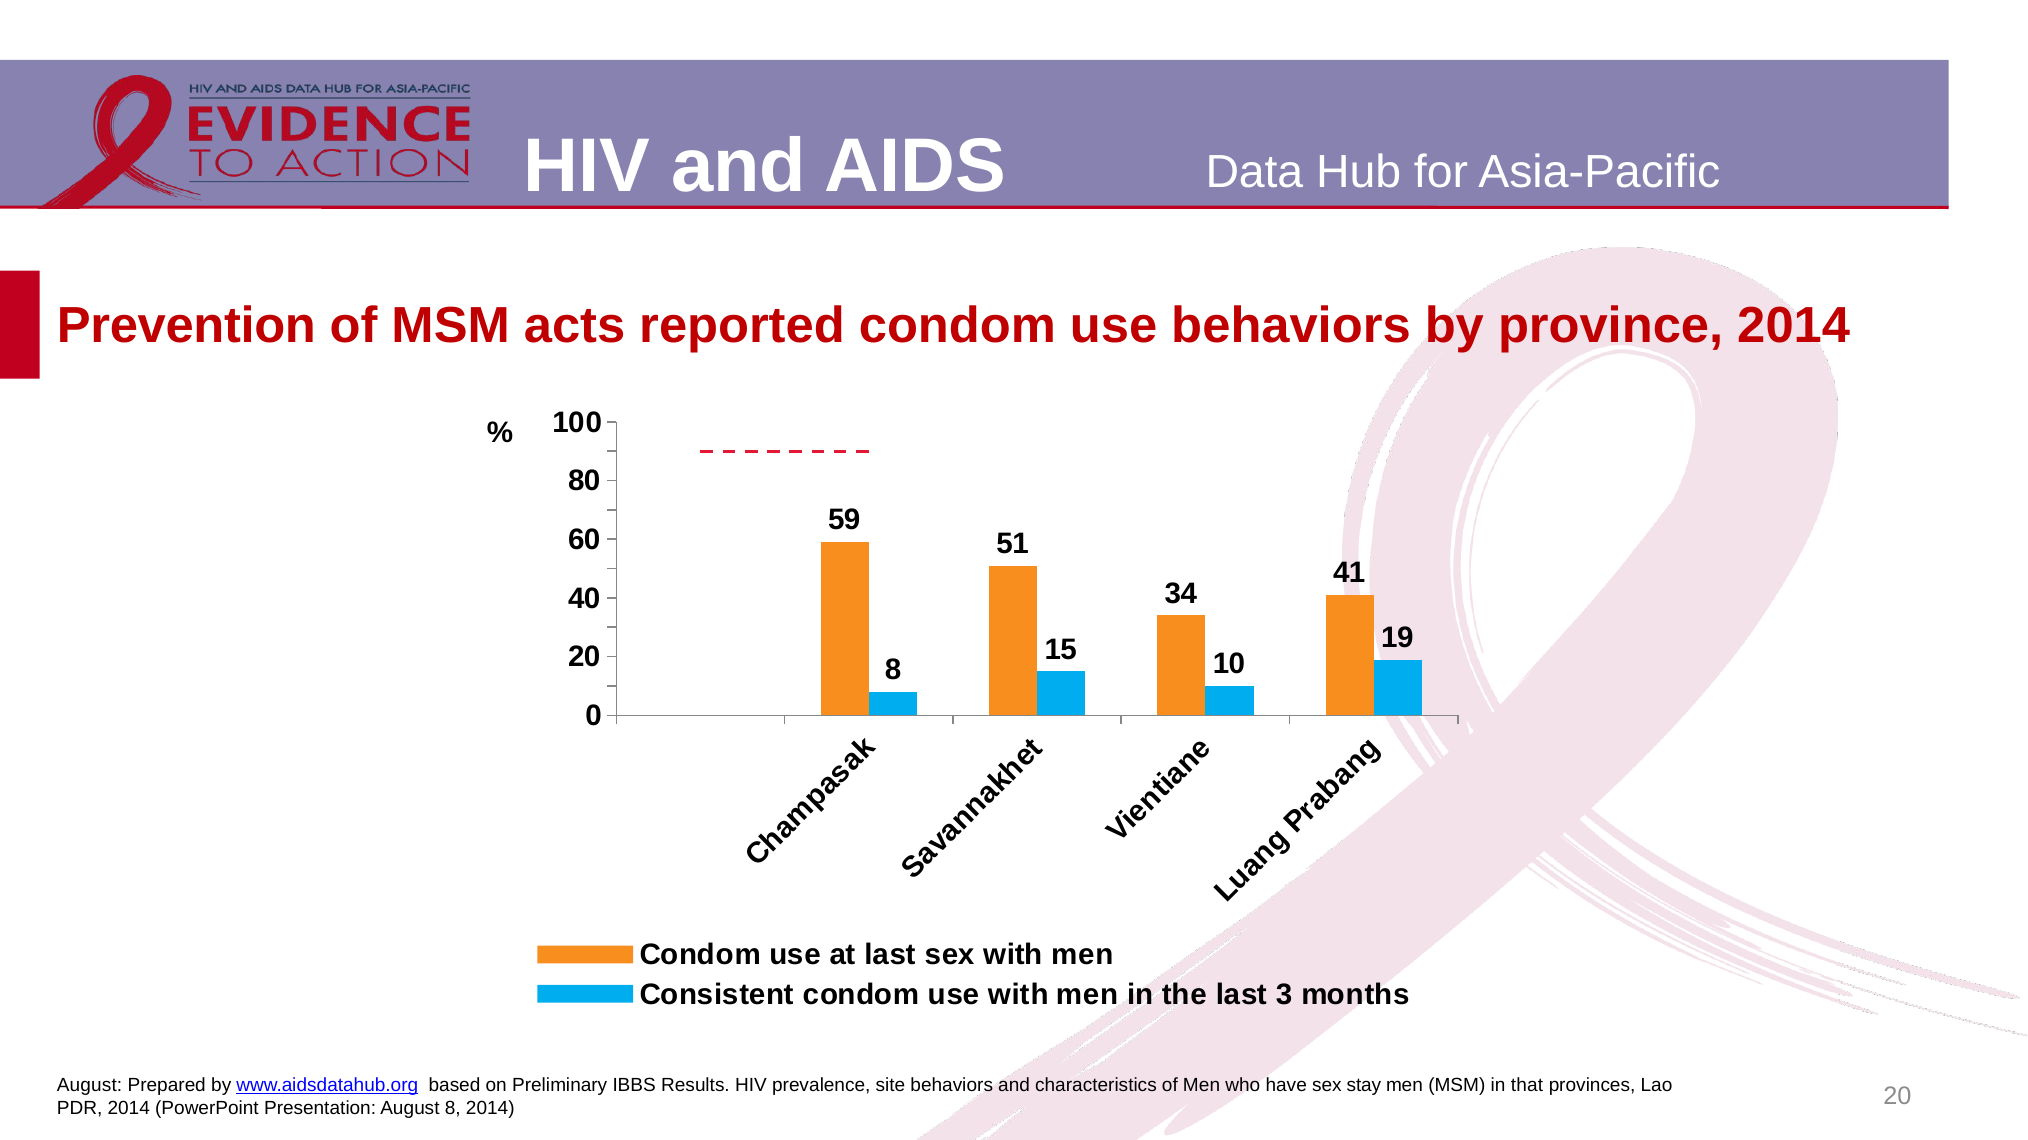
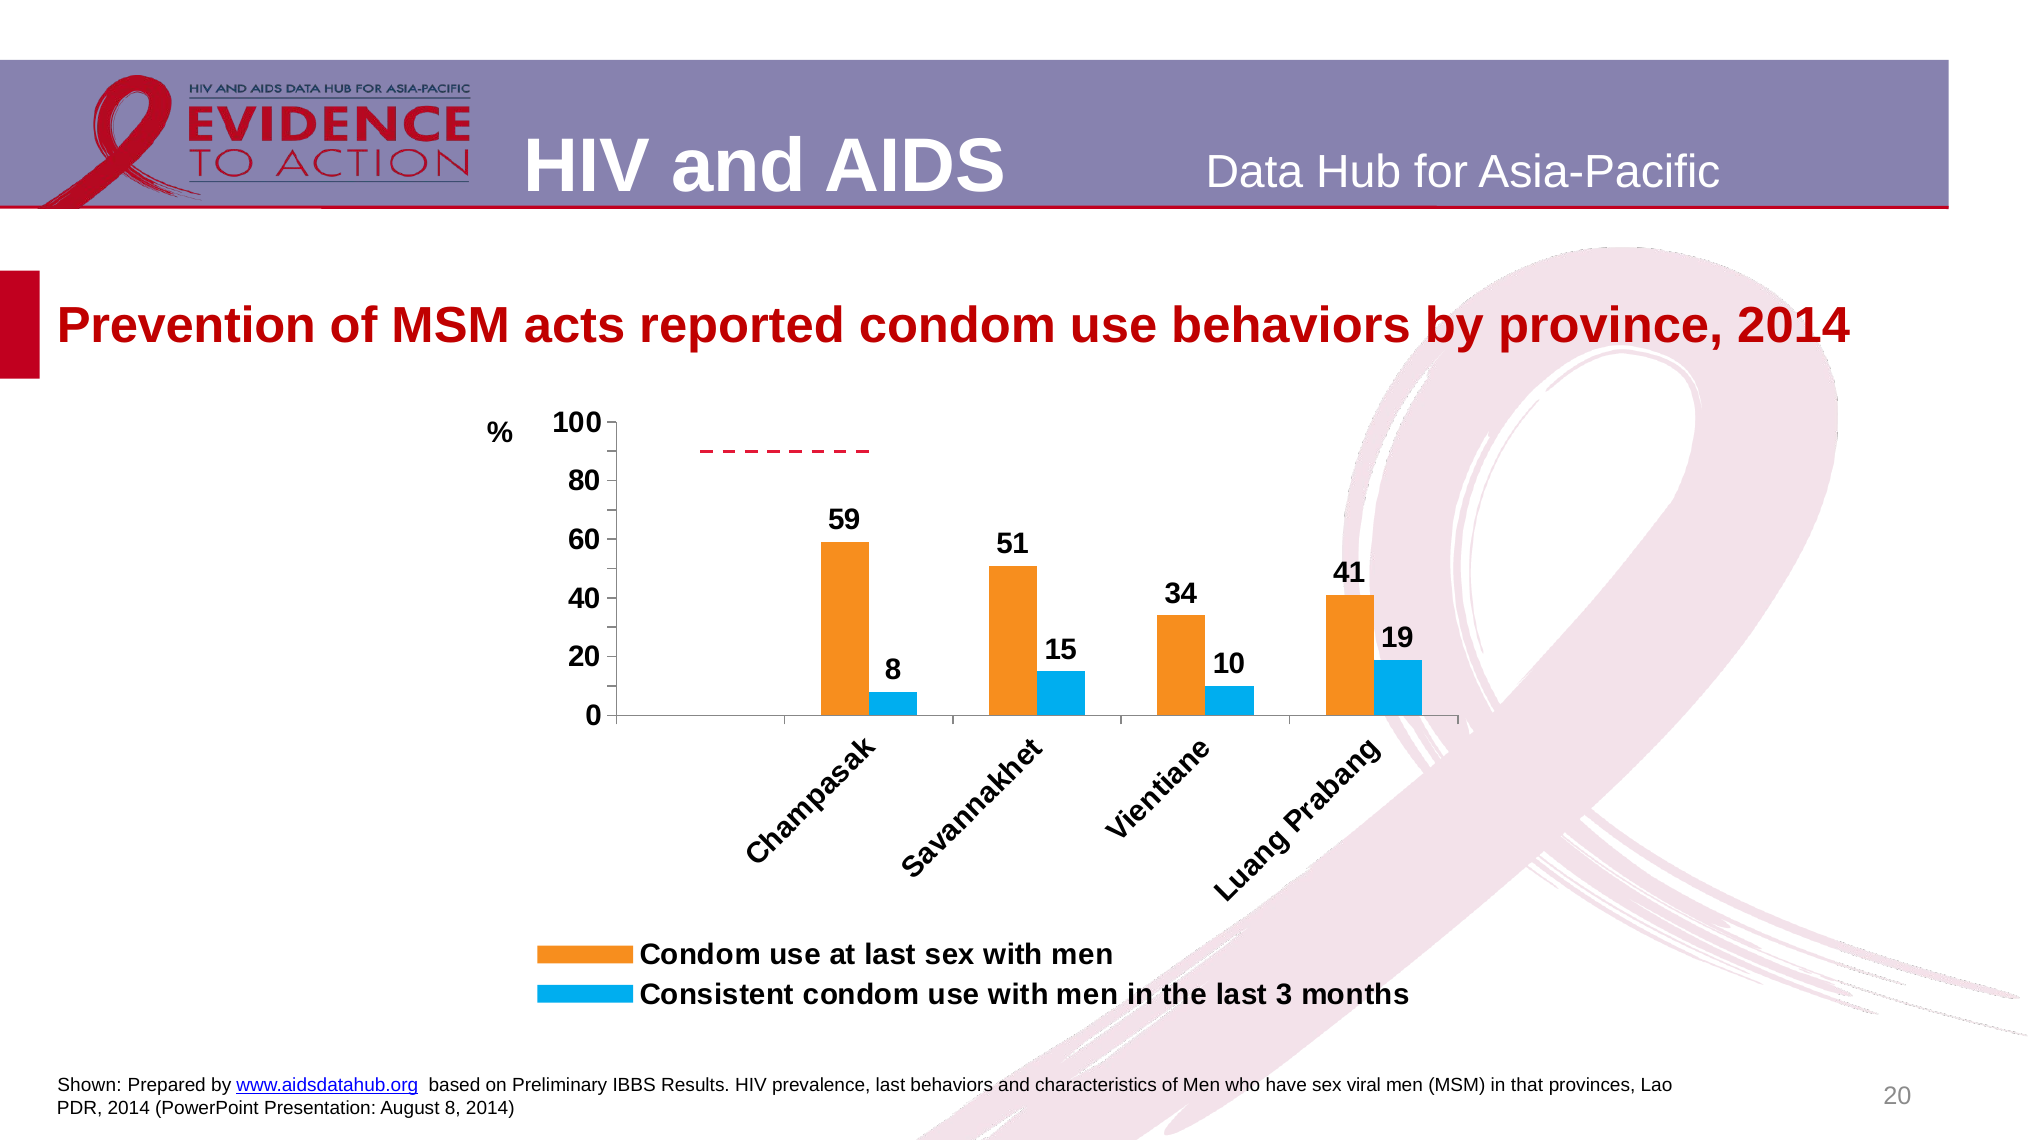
August at (90, 1086): August -> Shown
prevalence site: site -> last
stay: stay -> viral
